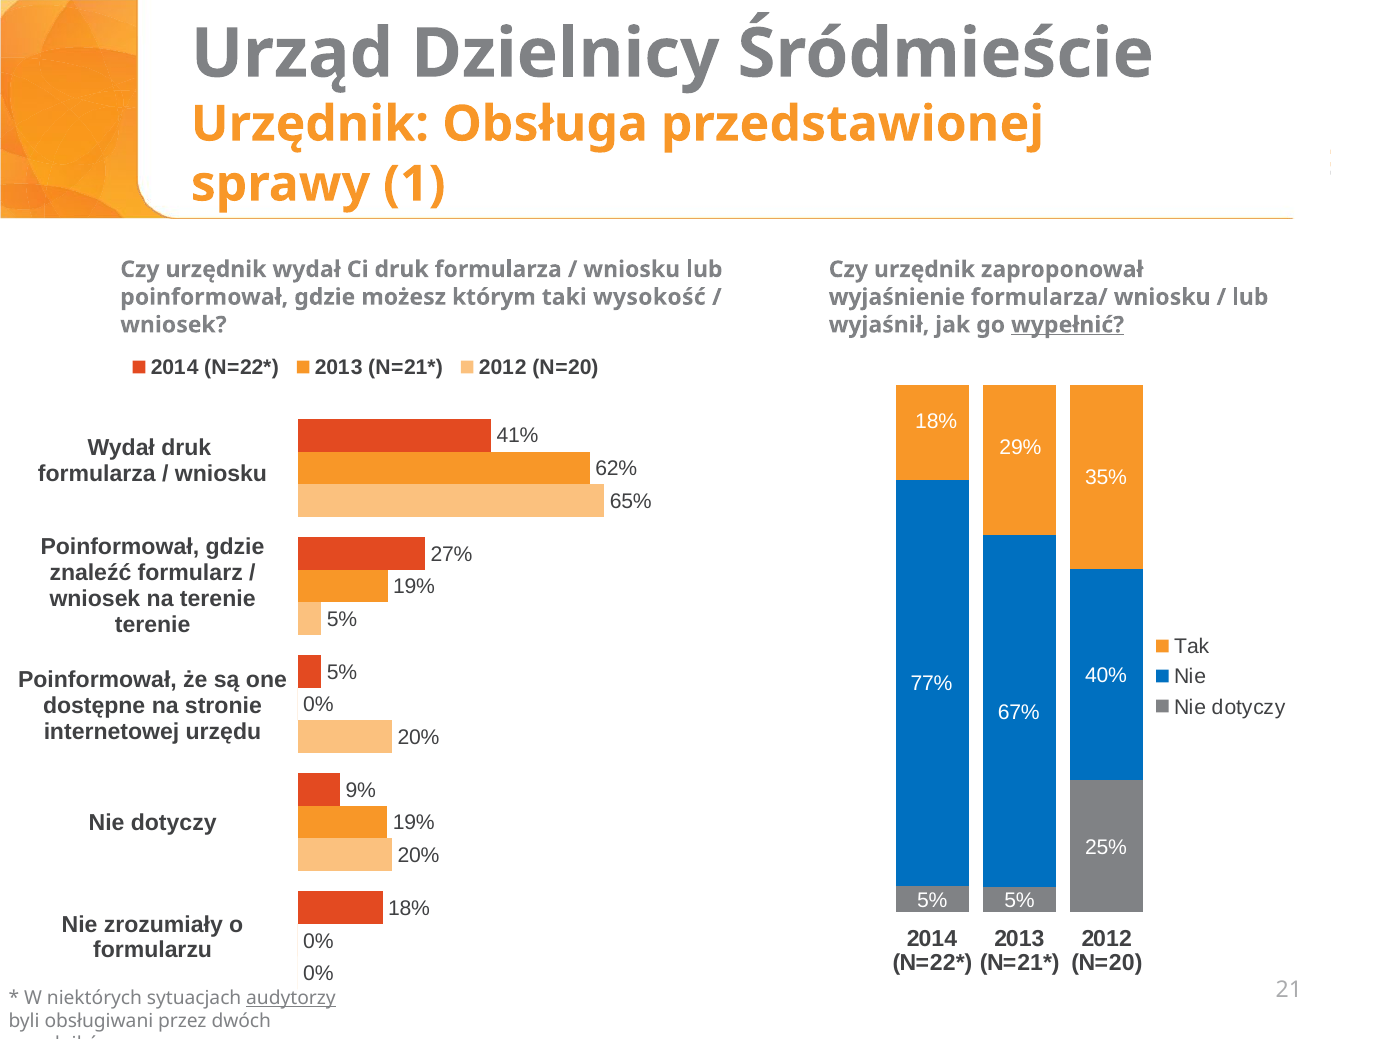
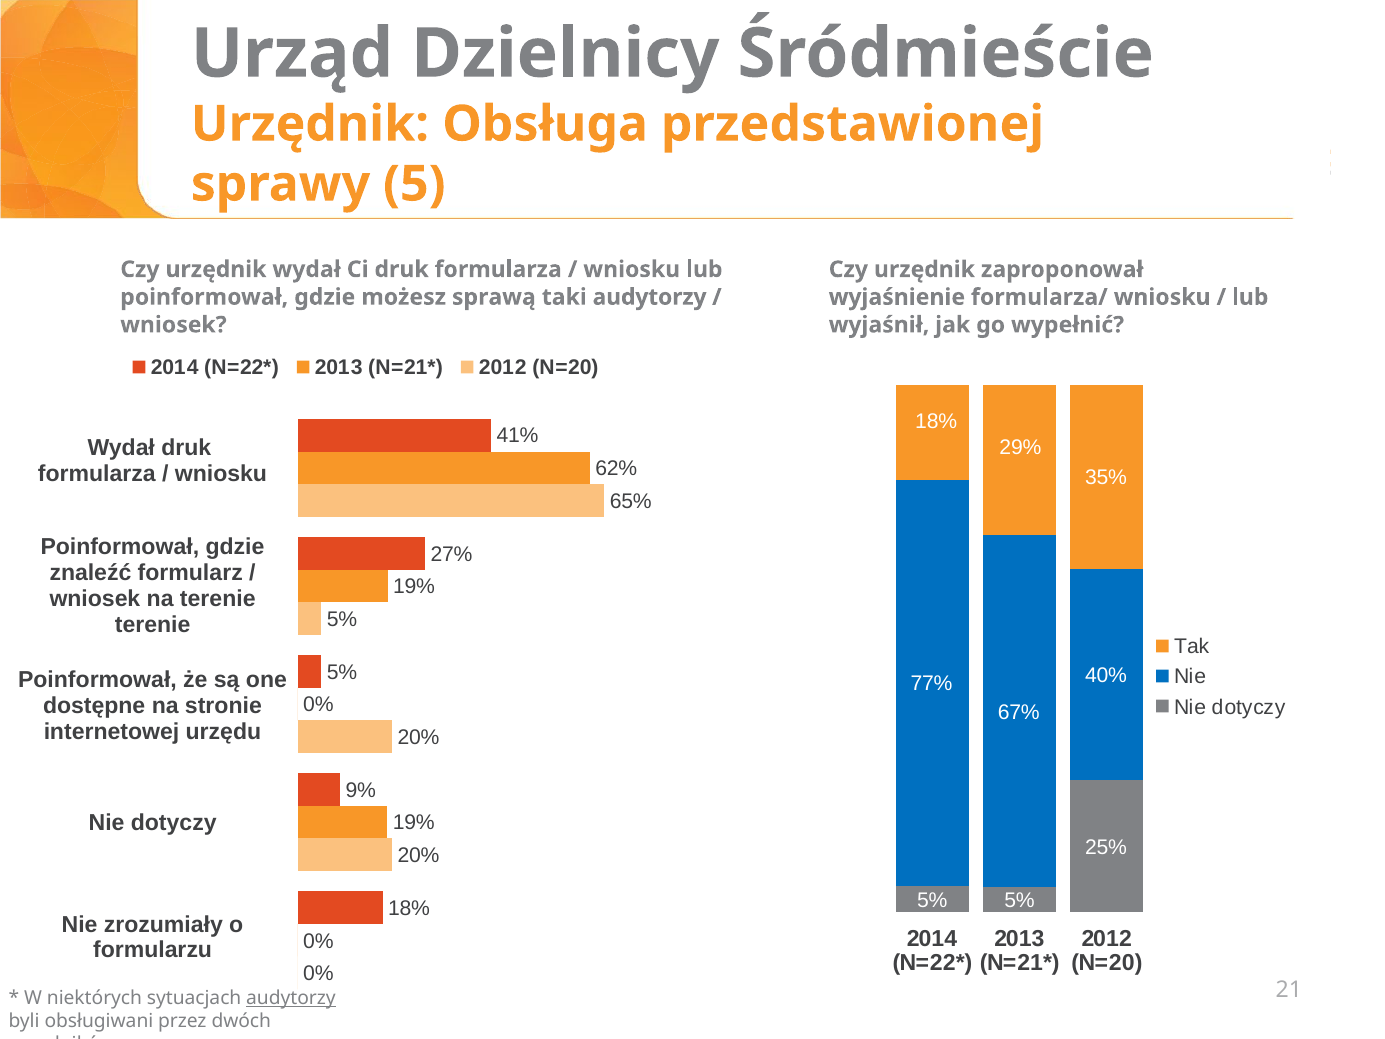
1: 1 -> 5
którym: którym -> sprawą
taki wysokość: wysokość -> audytorzy
wypełnić underline: present -> none
